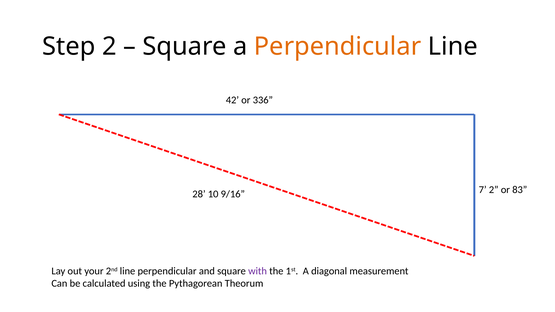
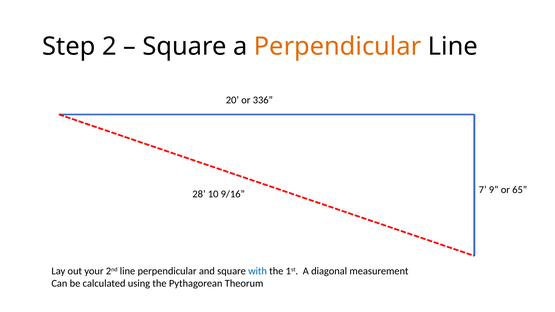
42: 42 -> 20
7 2: 2 -> 9
83: 83 -> 65
with colour: purple -> blue
